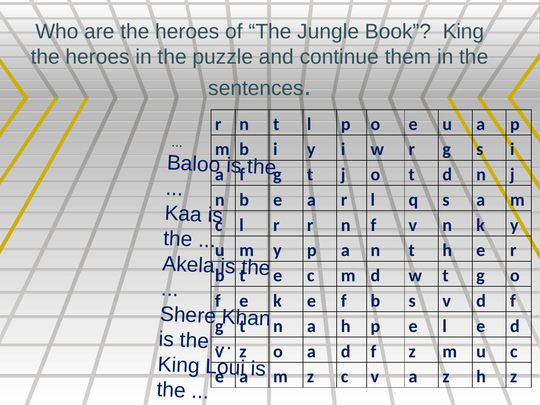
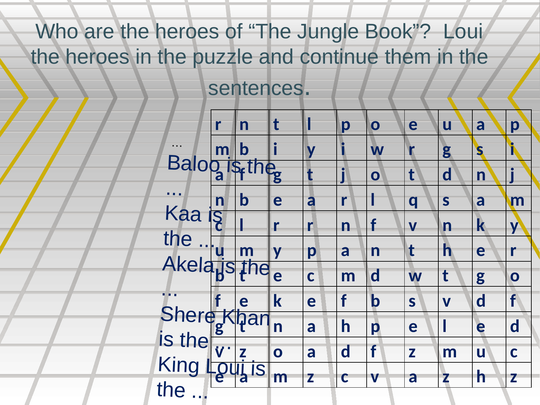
Book King: King -> Loui
